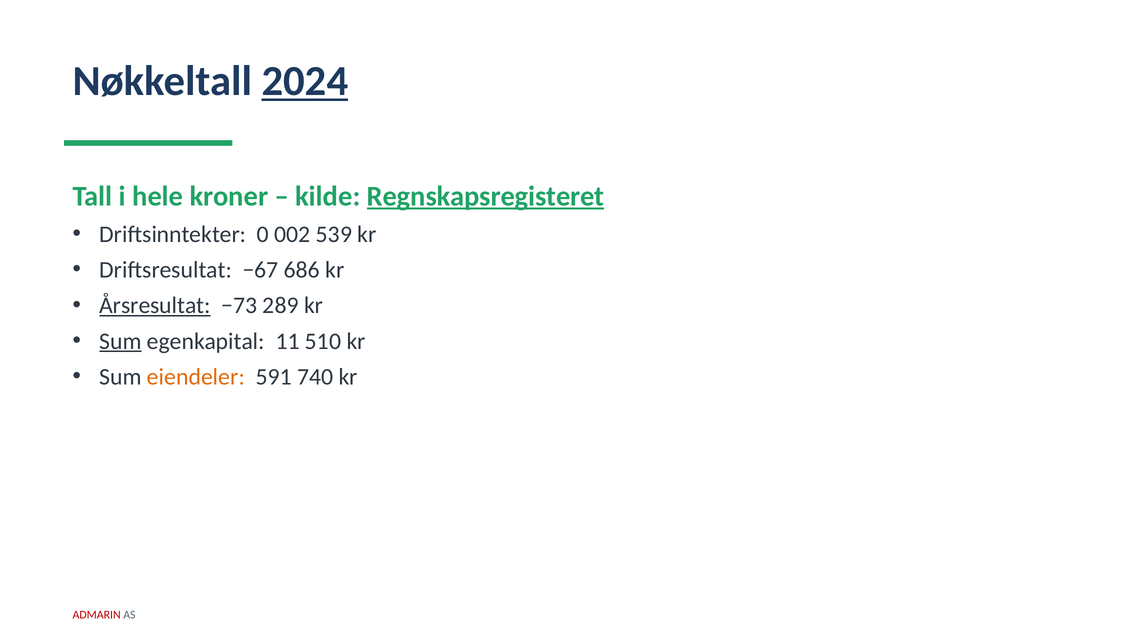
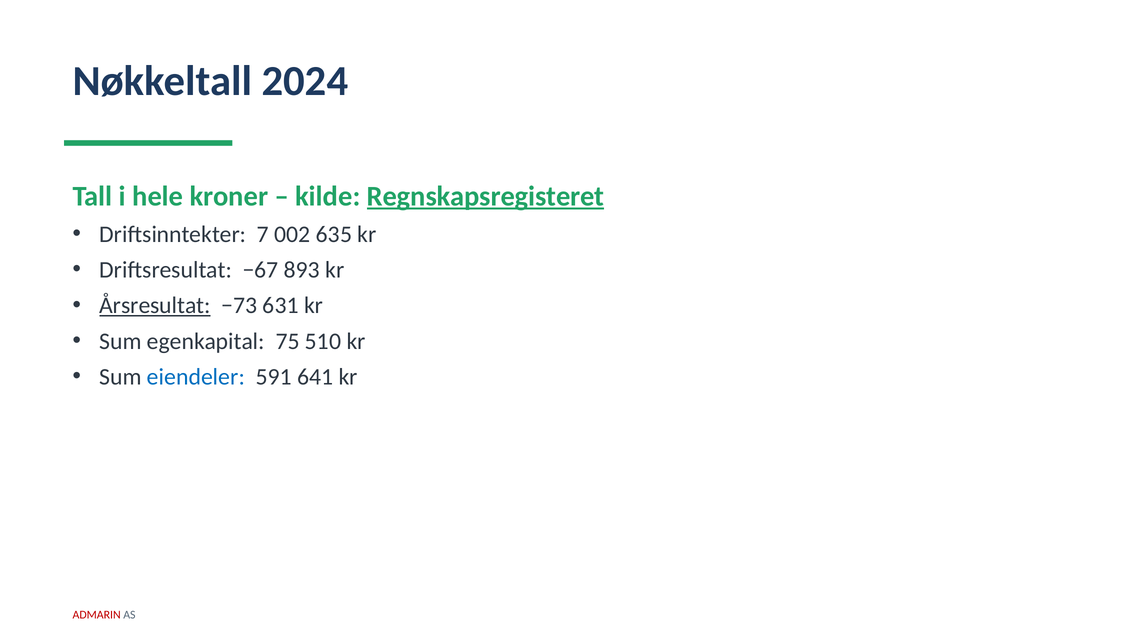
2024 underline: present -> none
0: 0 -> 7
539: 539 -> 635
686: 686 -> 893
289: 289 -> 631
Sum at (120, 341) underline: present -> none
11: 11 -> 75
eiendeler colour: orange -> blue
740: 740 -> 641
